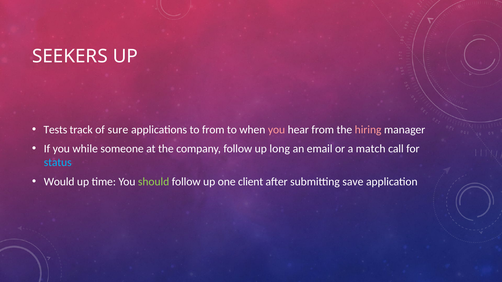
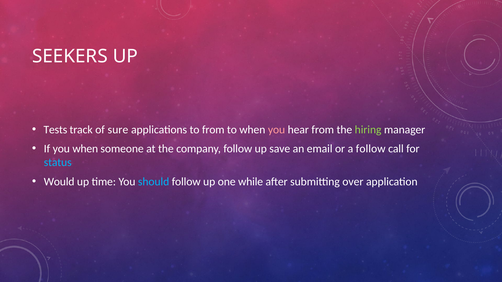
hiring colour: pink -> light green
you while: while -> when
long: long -> save
a match: match -> follow
should colour: light green -> light blue
client: client -> while
save: save -> over
